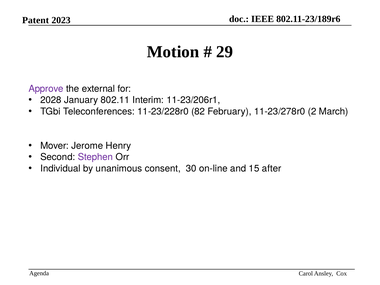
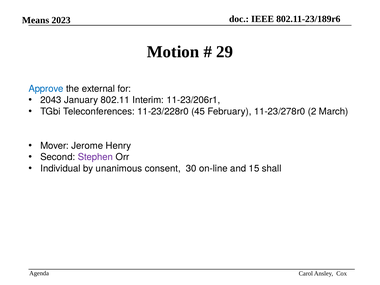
Patent: Patent -> Means
Approve colour: purple -> blue
2028: 2028 -> 2043
82: 82 -> 45
after: after -> shall
